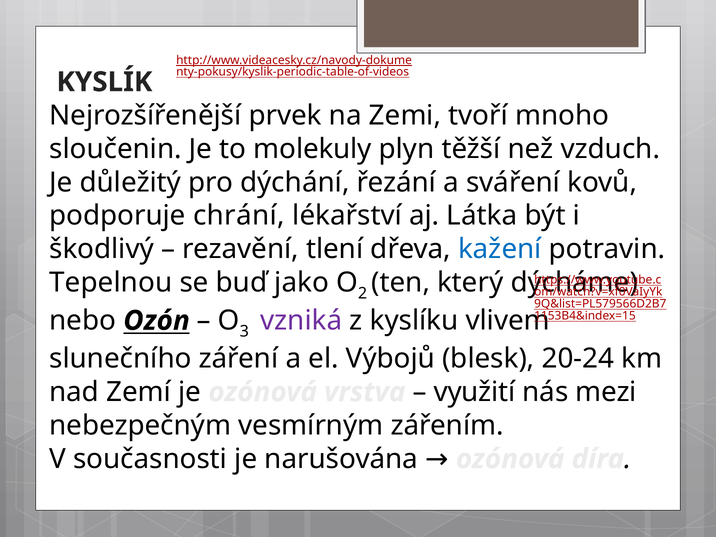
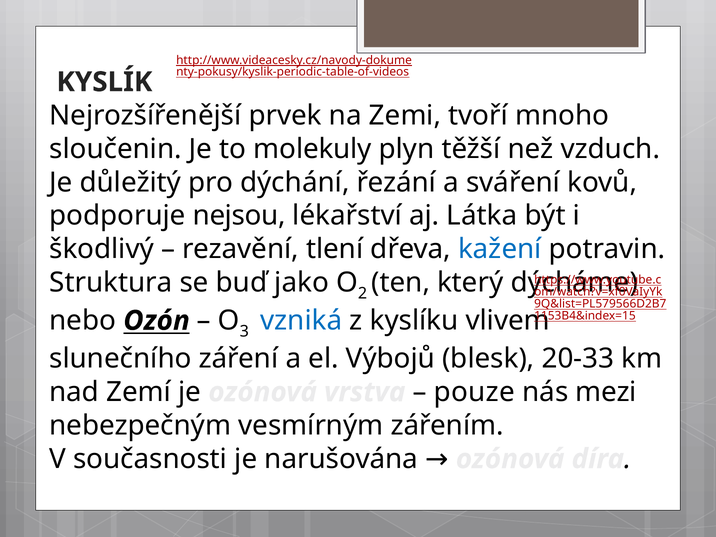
chrání: chrání -> nejsou
Tepelnou: Tepelnou -> Struktura
vzniká colour: purple -> blue
20-24: 20-24 -> 20-33
využití: využití -> pouze
